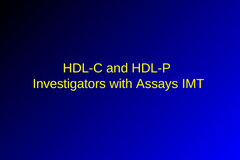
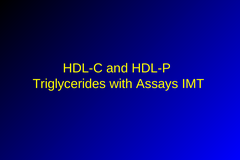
Investigators: Investigators -> Triglycerides
